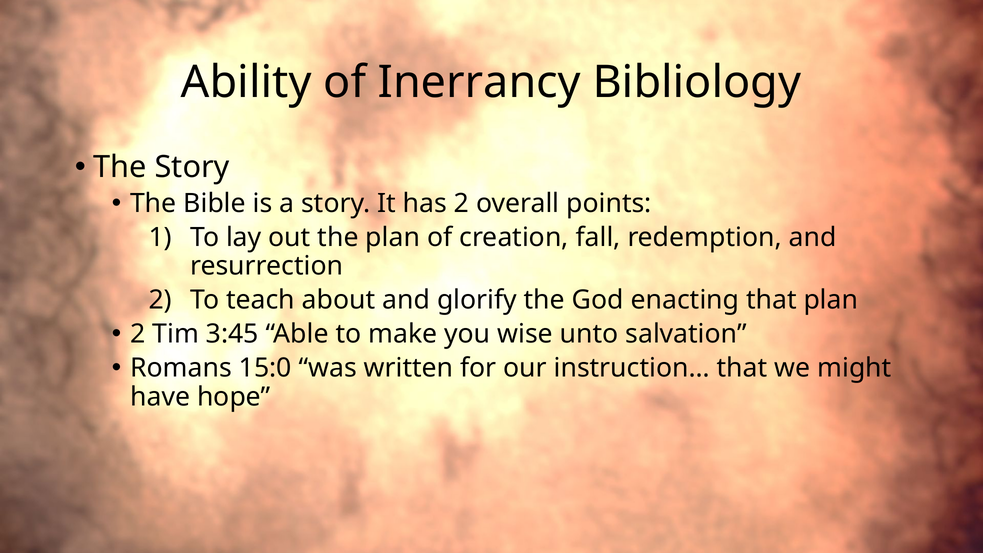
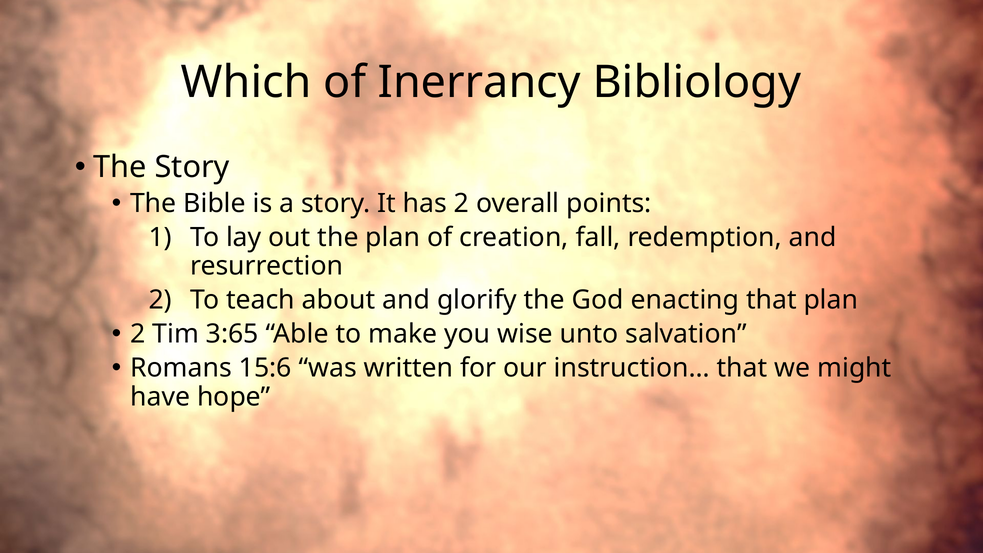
Ability: Ability -> Which
3:45: 3:45 -> 3:65
15:0: 15:0 -> 15:6
